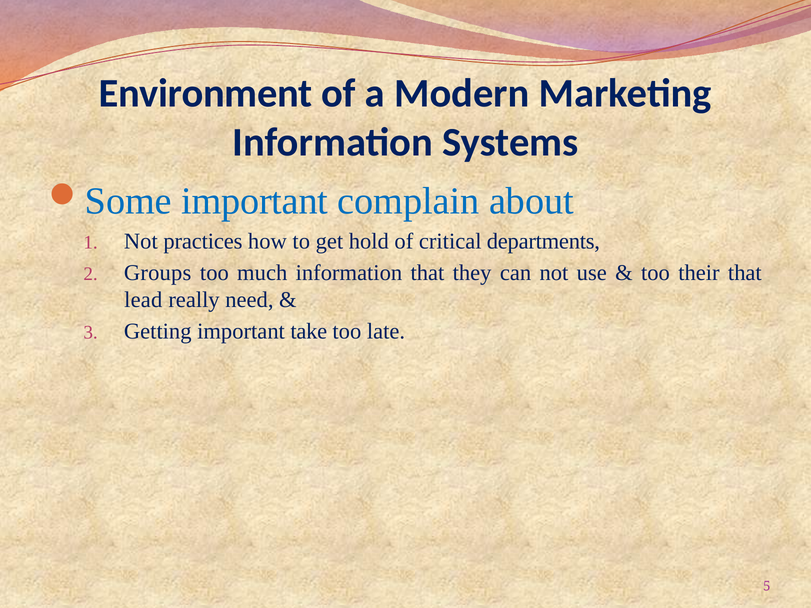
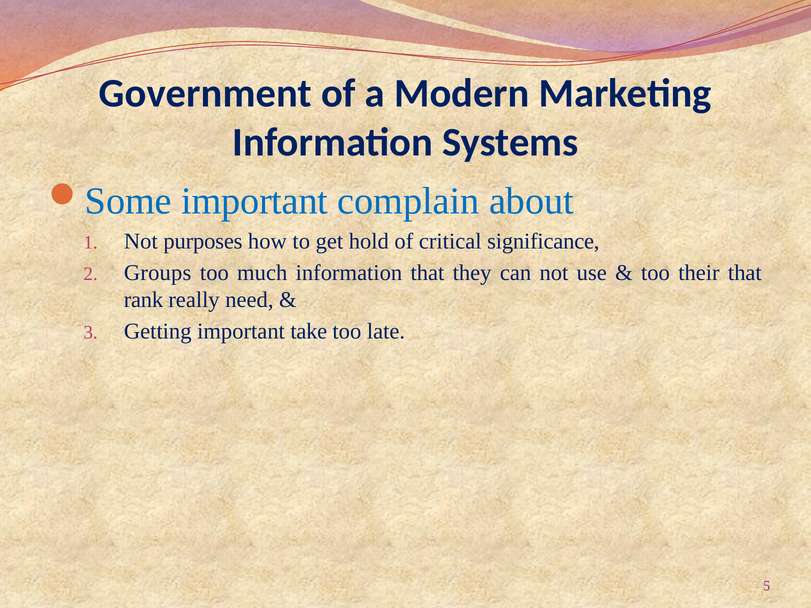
Environment: Environment -> Government
practices: practices -> purposes
departments: departments -> significance
lead: lead -> rank
